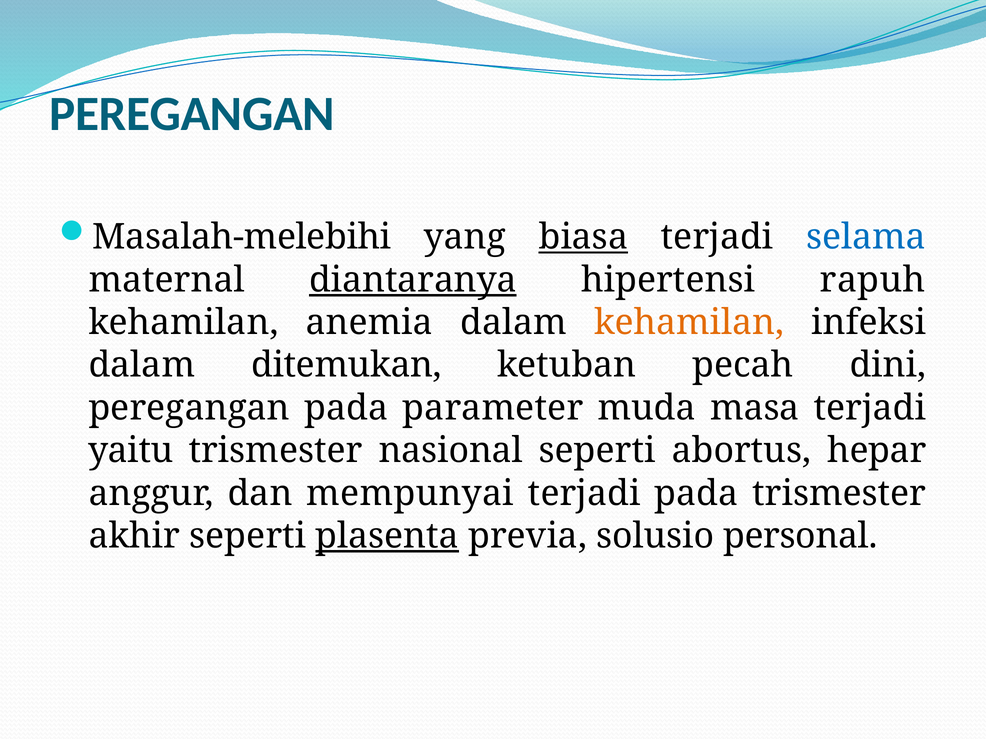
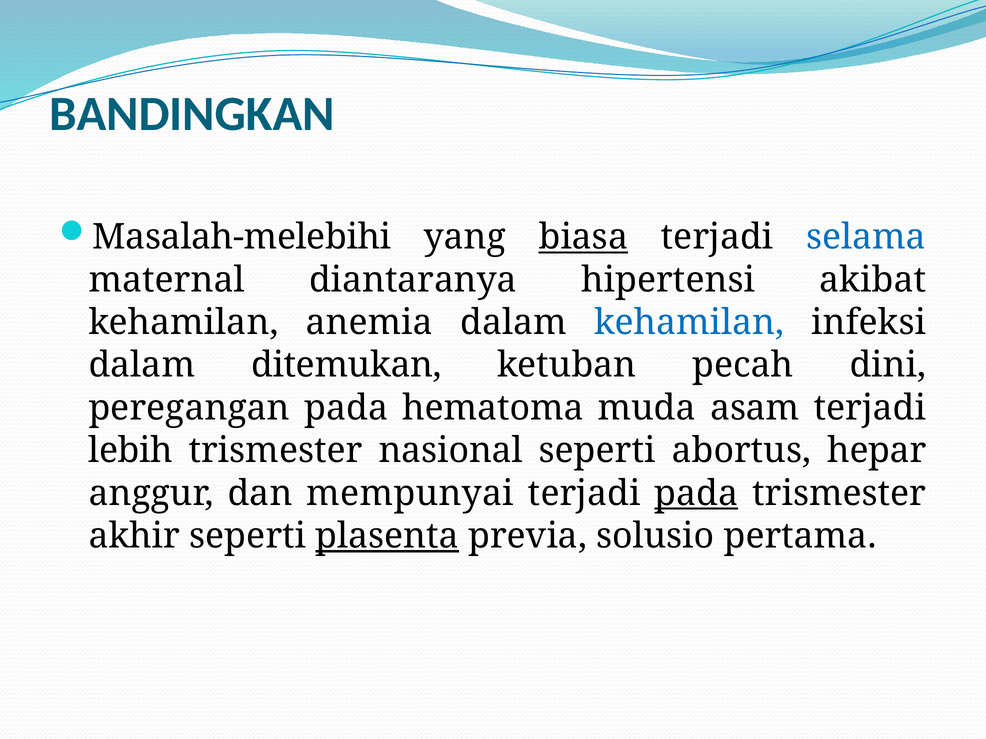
PEREGANGAN at (192, 114): PEREGANGAN -> BANDINGKAN
diantaranya underline: present -> none
rapuh: rapuh -> akibat
kehamilan at (689, 323) colour: orange -> blue
parameter: parameter -> hematoma
masa: masa -> asam
yaitu: yaitu -> lebih
pada at (696, 494) underline: none -> present
personal: personal -> pertama
